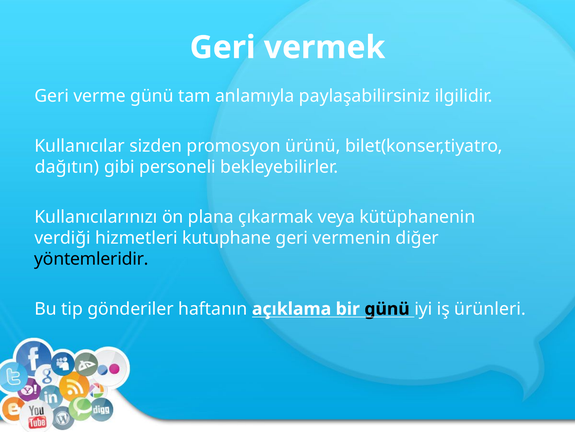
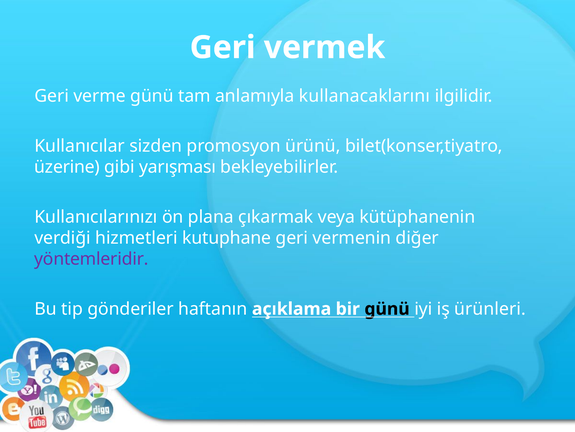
paylaşabilirsiniz: paylaşabilirsiniz -> kullanacaklarını
dağıtın: dağıtın -> üzerine
personeli: personeli -> yarışması
yöntemleridir colour: black -> purple
